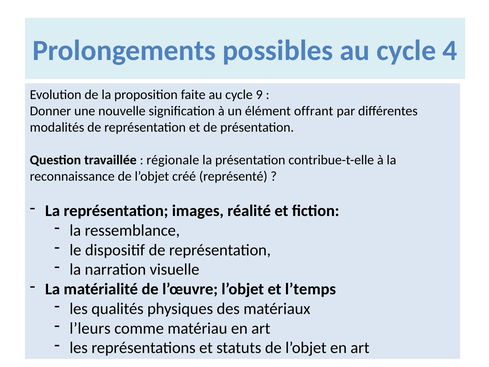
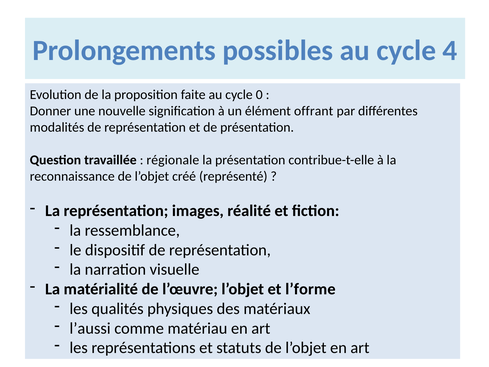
9: 9 -> 0
l’temps: l’temps -> l’forme
l’leurs: l’leurs -> l’aussi
